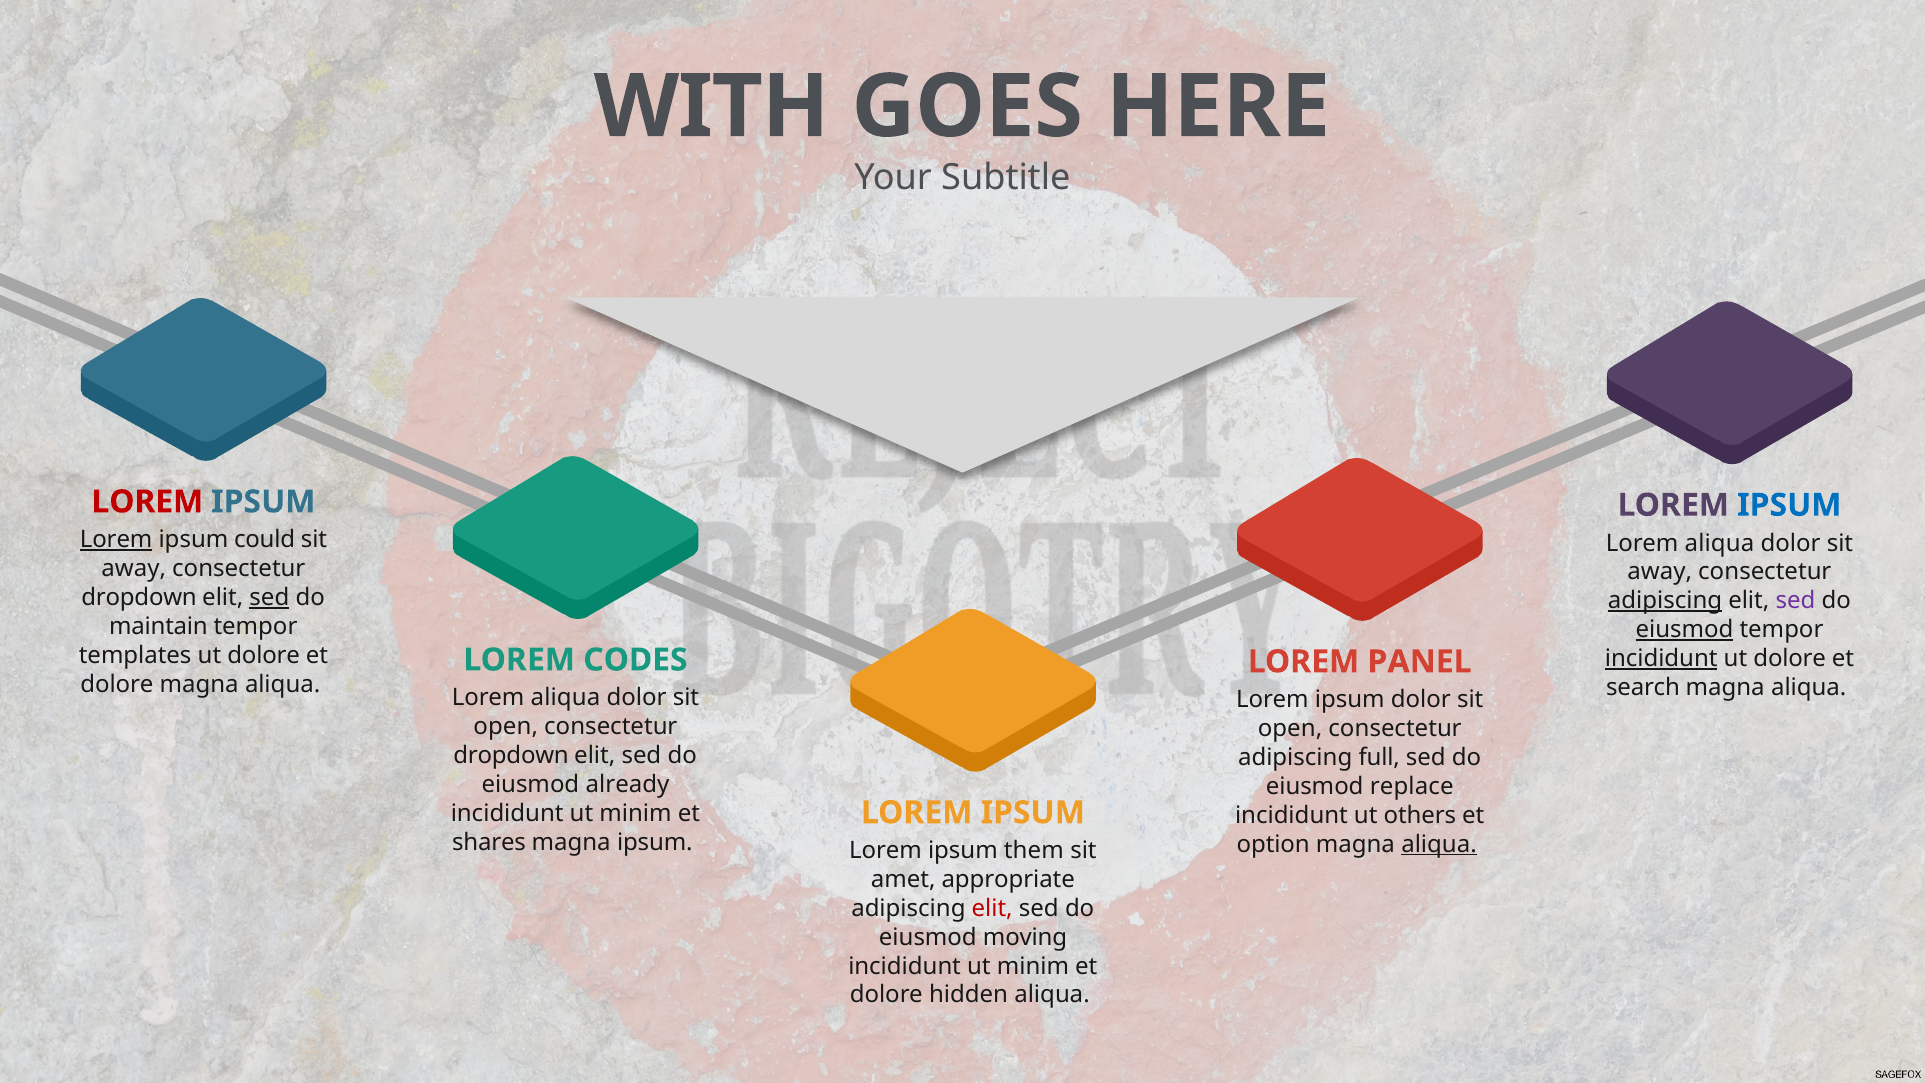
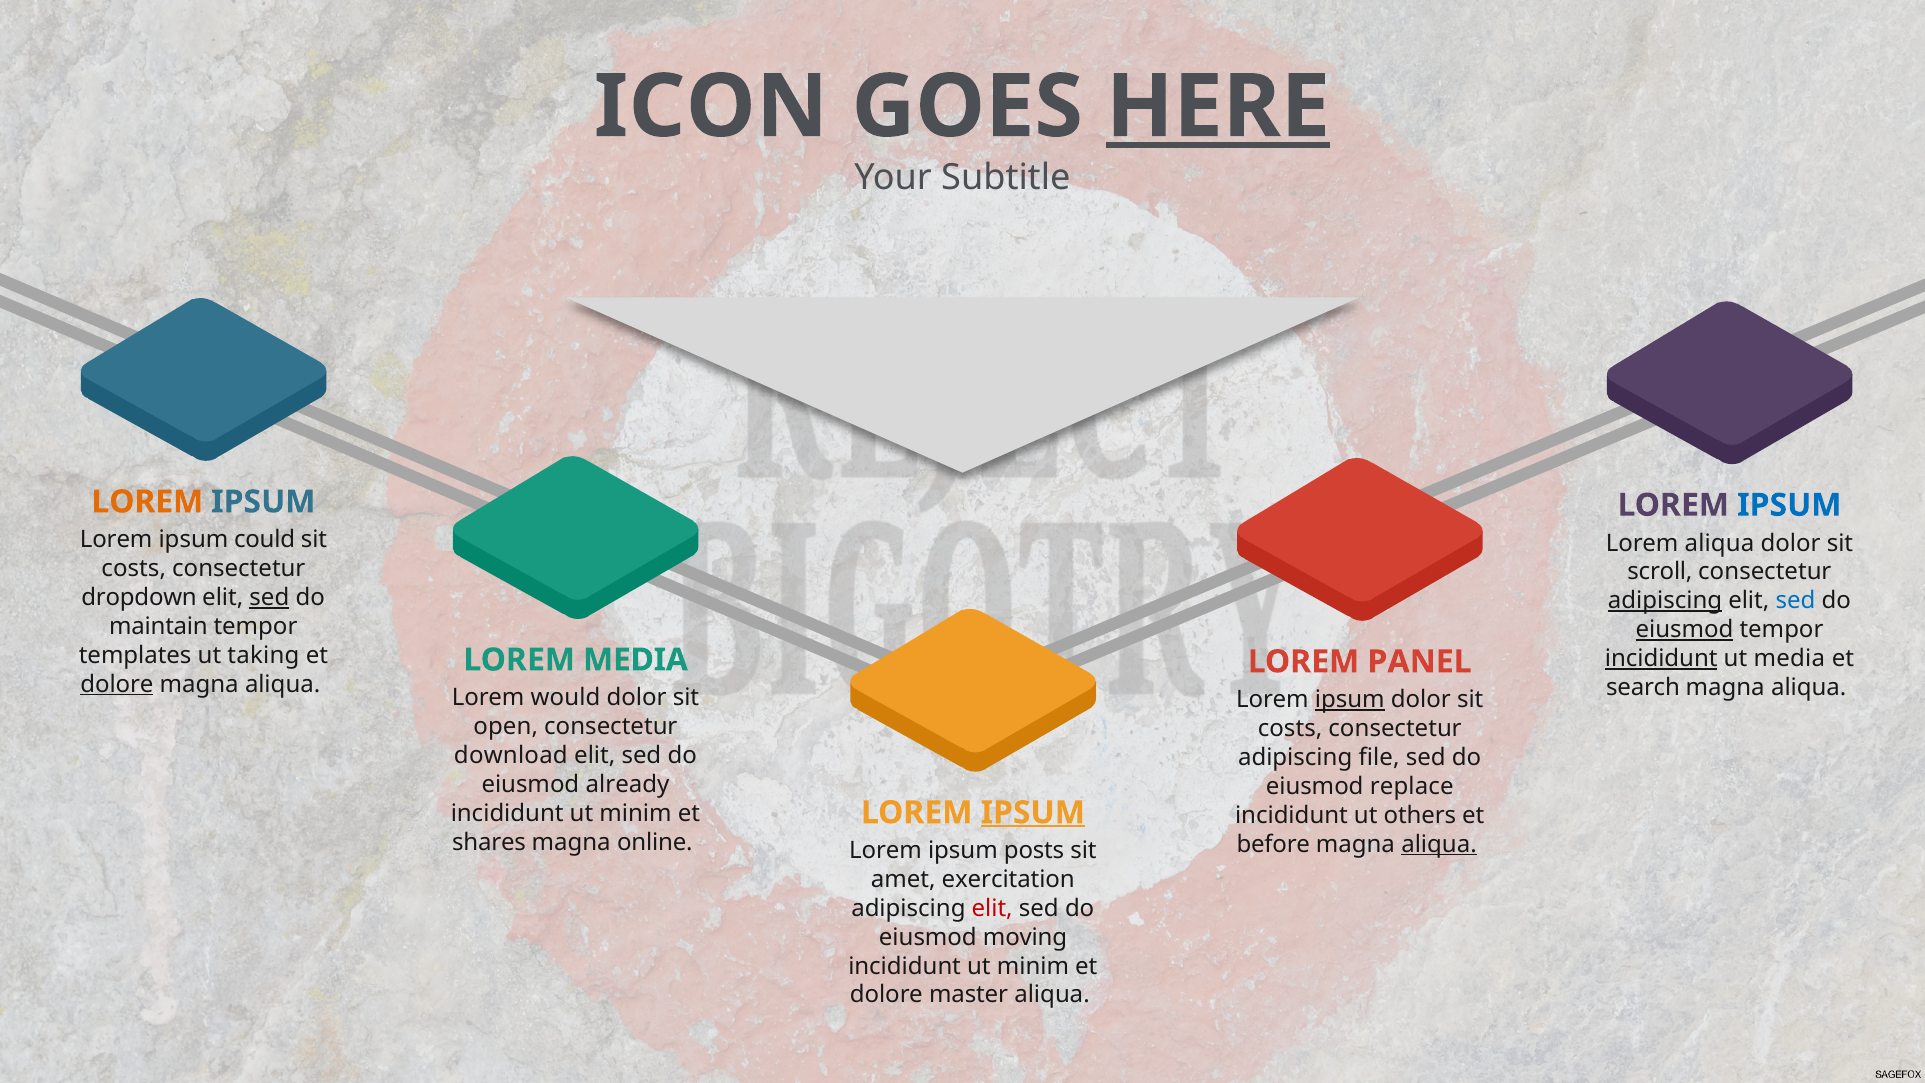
WITH: WITH -> ICON
HERE underline: none -> present
LOREM at (147, 502) colour: red -> orange
Lorem at (116, 540) underline: present -> none
away at (134, 569): away -> costs
away at (1660, 572): away -> scroll
sed at (1795, 601) colour: purple -> blue
dolore at (264, 655): dolore -> taking
dolore at (1790, 659): dolore -> media
LOREM CODES: CODES -> MEDIA
dolore at (117, 684) underline: none -> present
aliqua at (565, 698): aliqua -> would
ipsum at (1350, 700) underline: none -> present
open at (1290, 728): open -> costs
dropdown at (511, 755): dropdown -> download
full: full -> file
IPSUM at (1033, 813) underline: none -> present
magna ipsum: ipsum -> online
option: option -> before
them: them -> posts
appropriate: appropriate -> exercitation
hidden: hidden -> master
